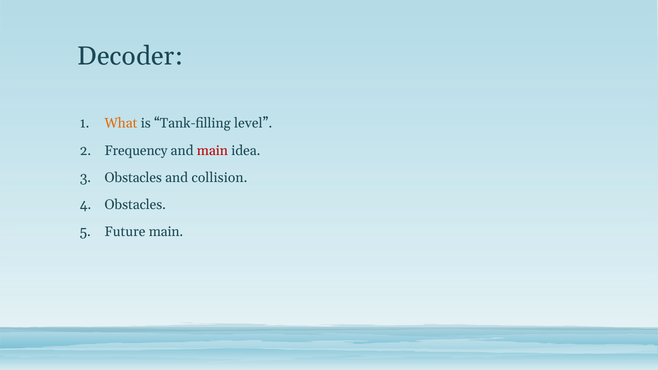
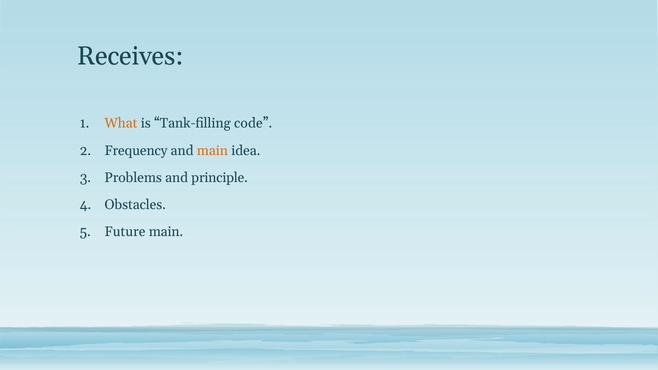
Decoder: Decoder -> Receives
level: level -> code
main at (212, 151) colour: red -> orange
Obstacles at (133, 178): Obstacles -> Problems
collision: collision -> principle
